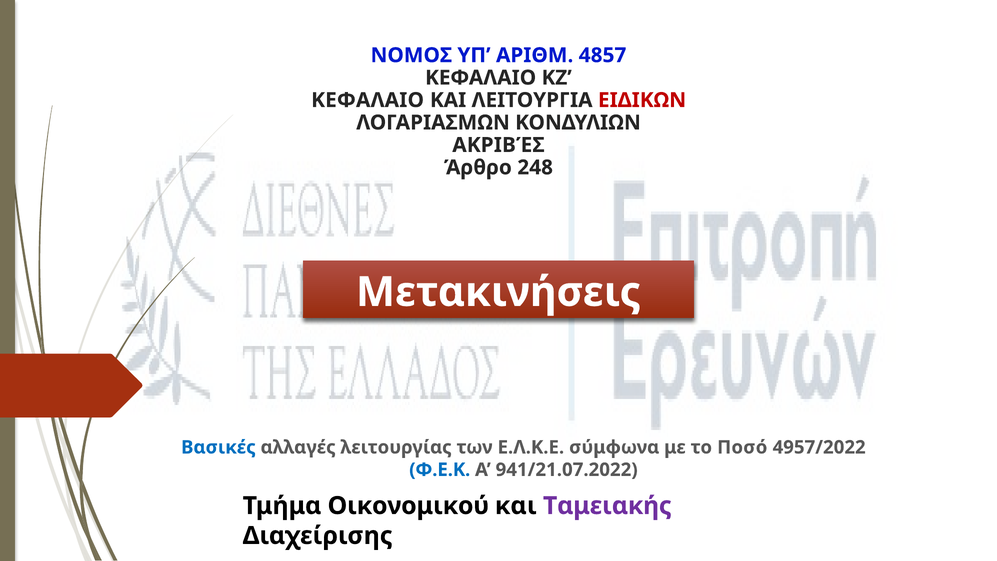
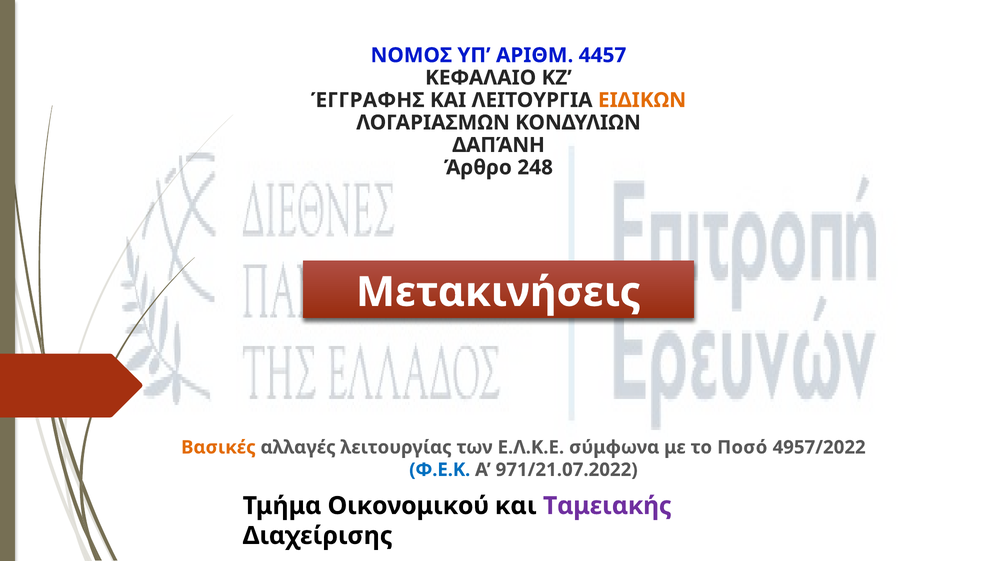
4857: 4857 -> 4457
ΚΕΦΑΛΑΙΟ at (368, 100): ΚΕΦΑΛΑΙΟ -> ΈΓΓΡΑΦΗΣ
ΕΙΔΙΚΩΝ colour: red -> orange
ΑΚΡΙΒΈΣ: ΑΚΡΙΒΈΣ -> ΔΑΠΆΝΗ
Βασικές colour: blue -> orange
941/21.07.2022: 941/21.07.2022 -> 971/21.07.2022
